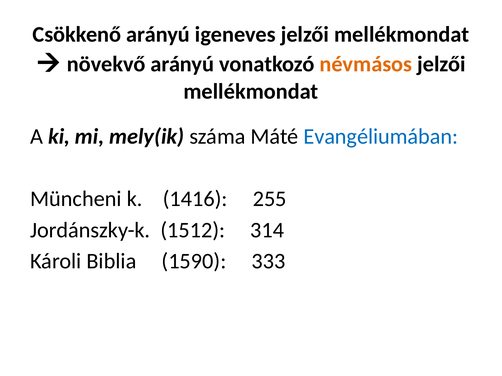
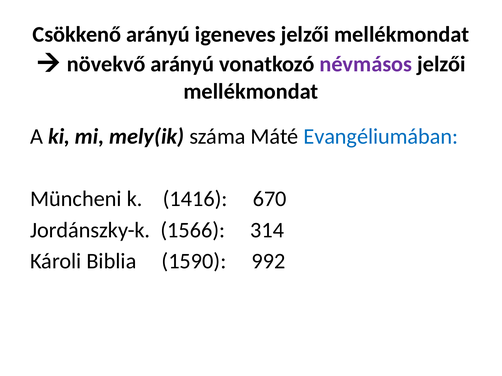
névmásos colour: orange -> purple
255: 255 -> 670
1512: 1512 -> 1566
333: 333 -> 992
